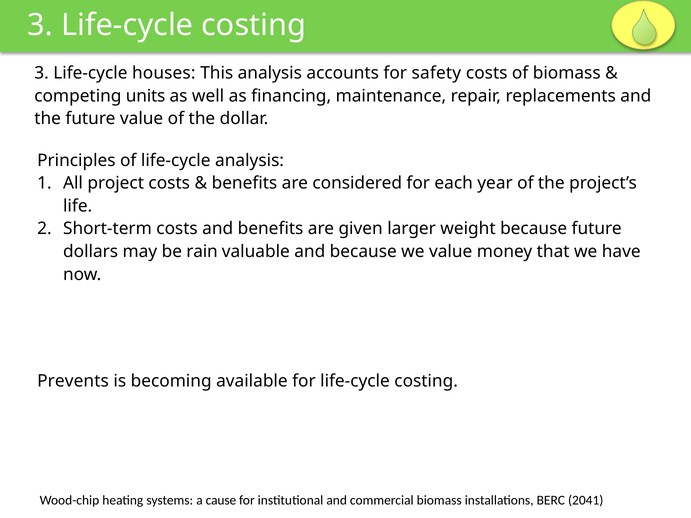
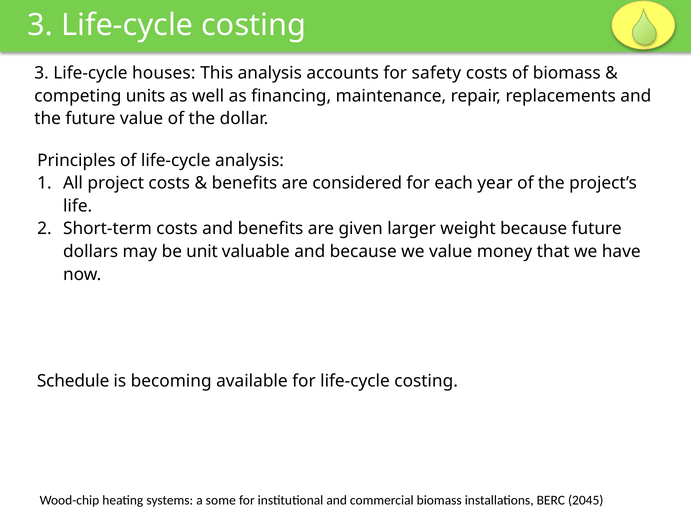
rain: rain -> unit
Prevents: Prevents -> Schedule
cause: cause -> some
2041: 2041 -> 2045
